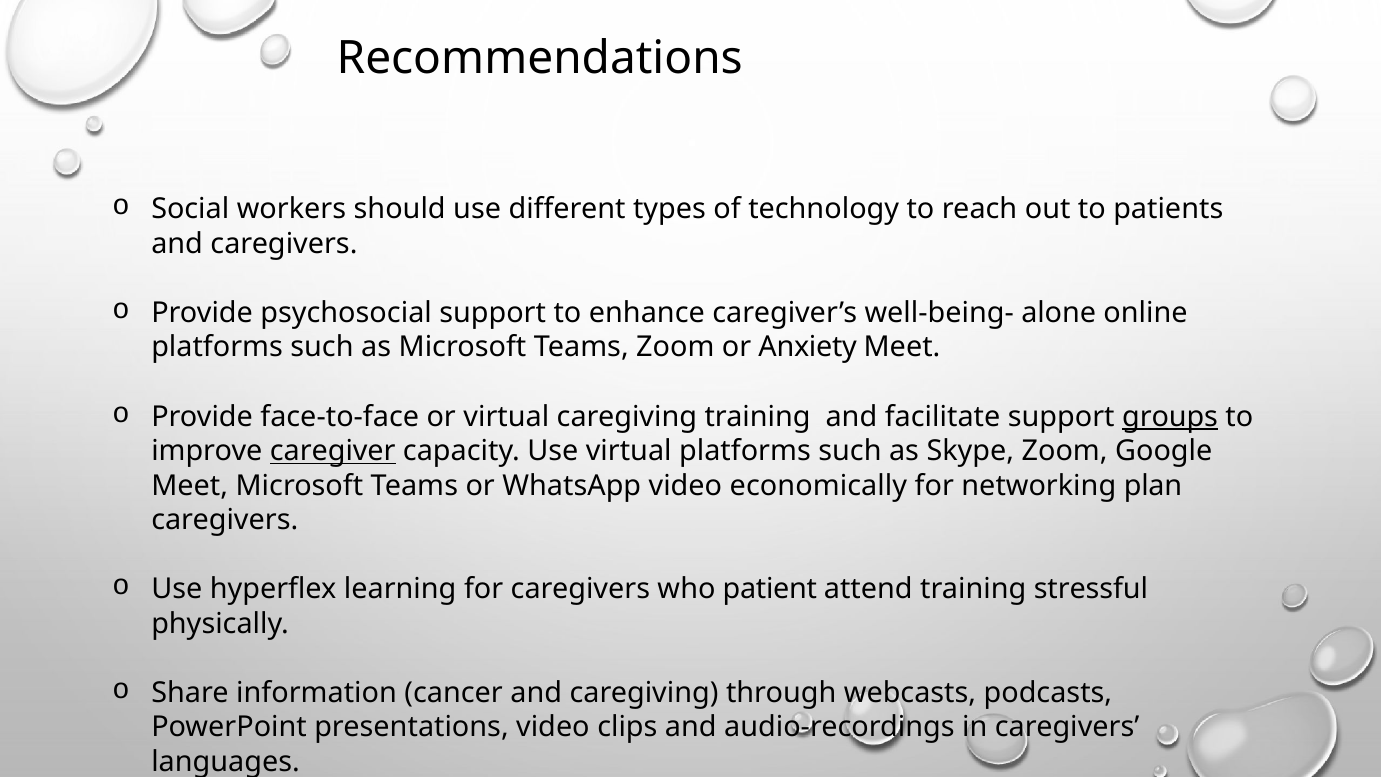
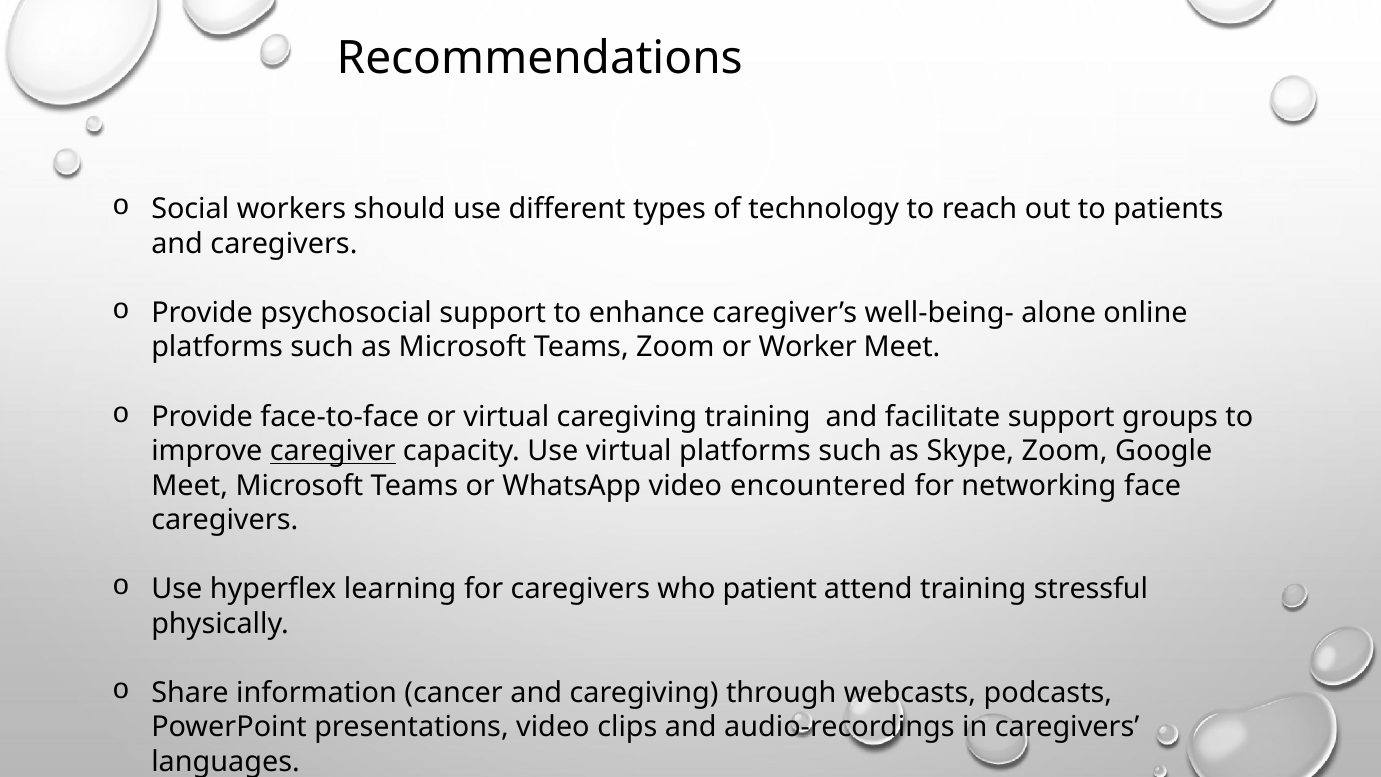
Anxiety: Anxiety -> Worker
groups underline: present -> none
economically: economically -> encountered
plan: plan -> face
